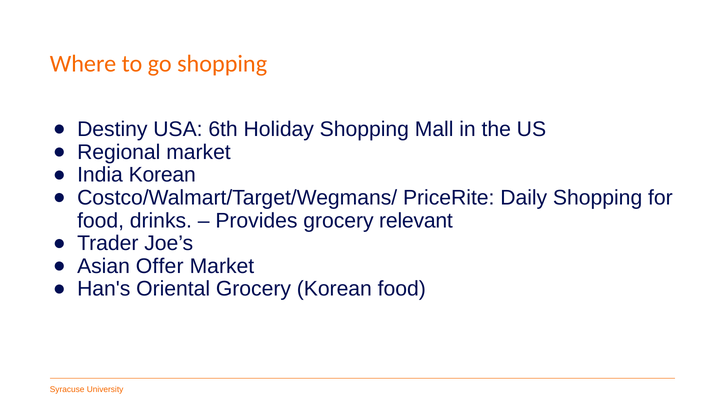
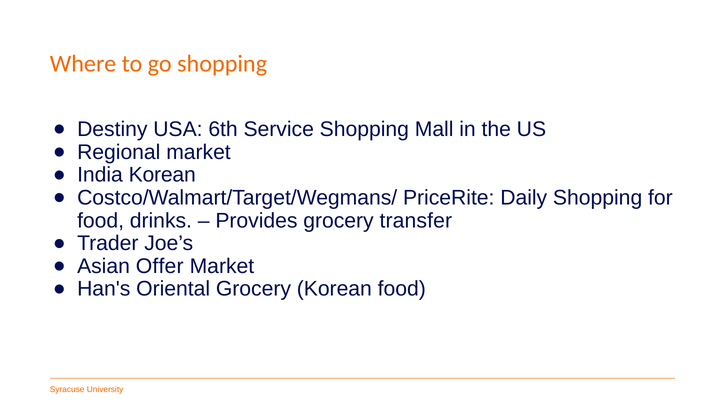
Holiday: Holiday -> Service
relevant: relevant -> transfer
